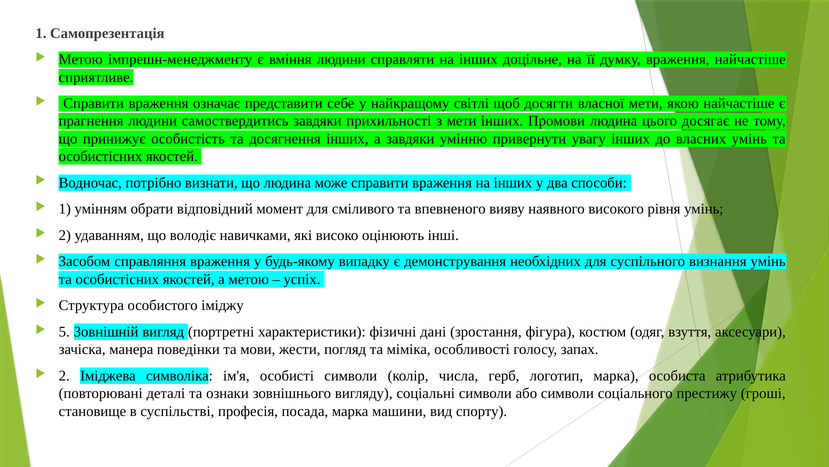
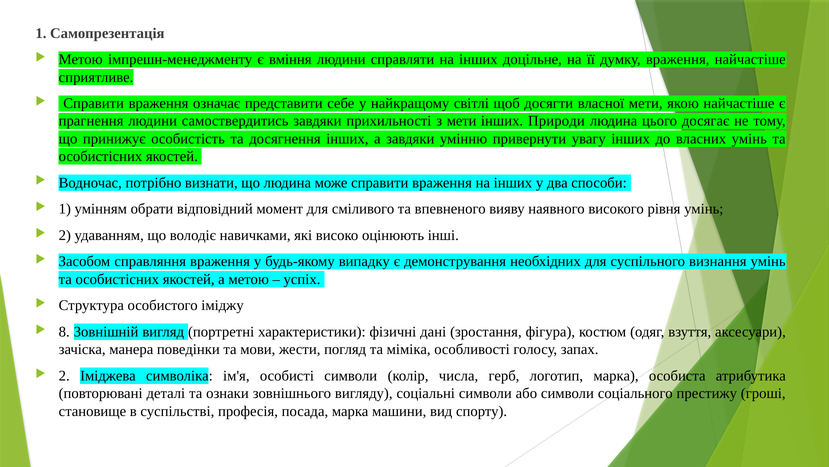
Промови: Промови -> Природи
5: 5 -> 8
